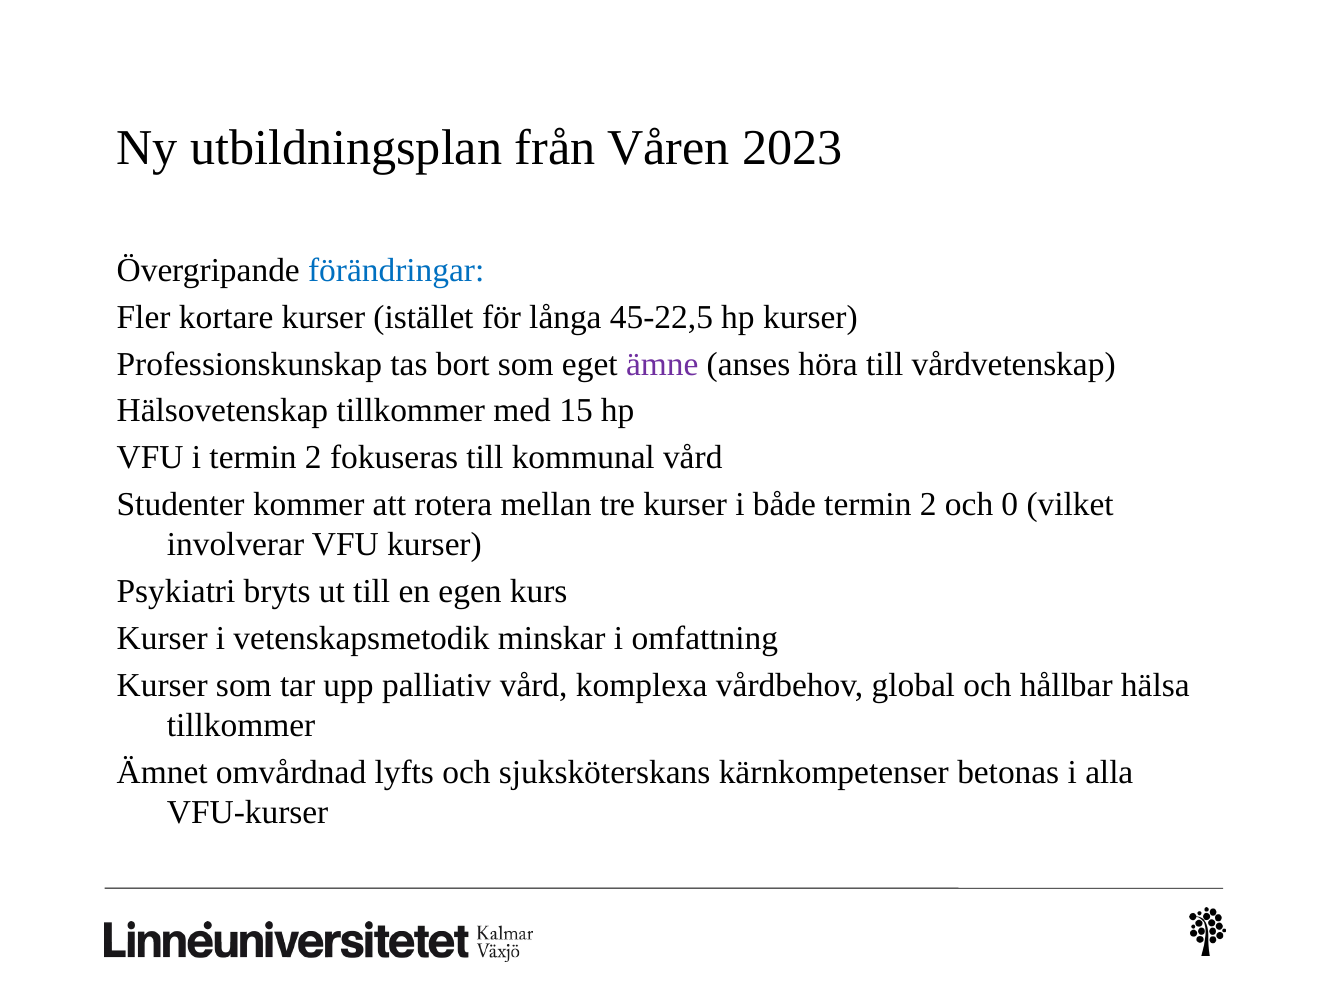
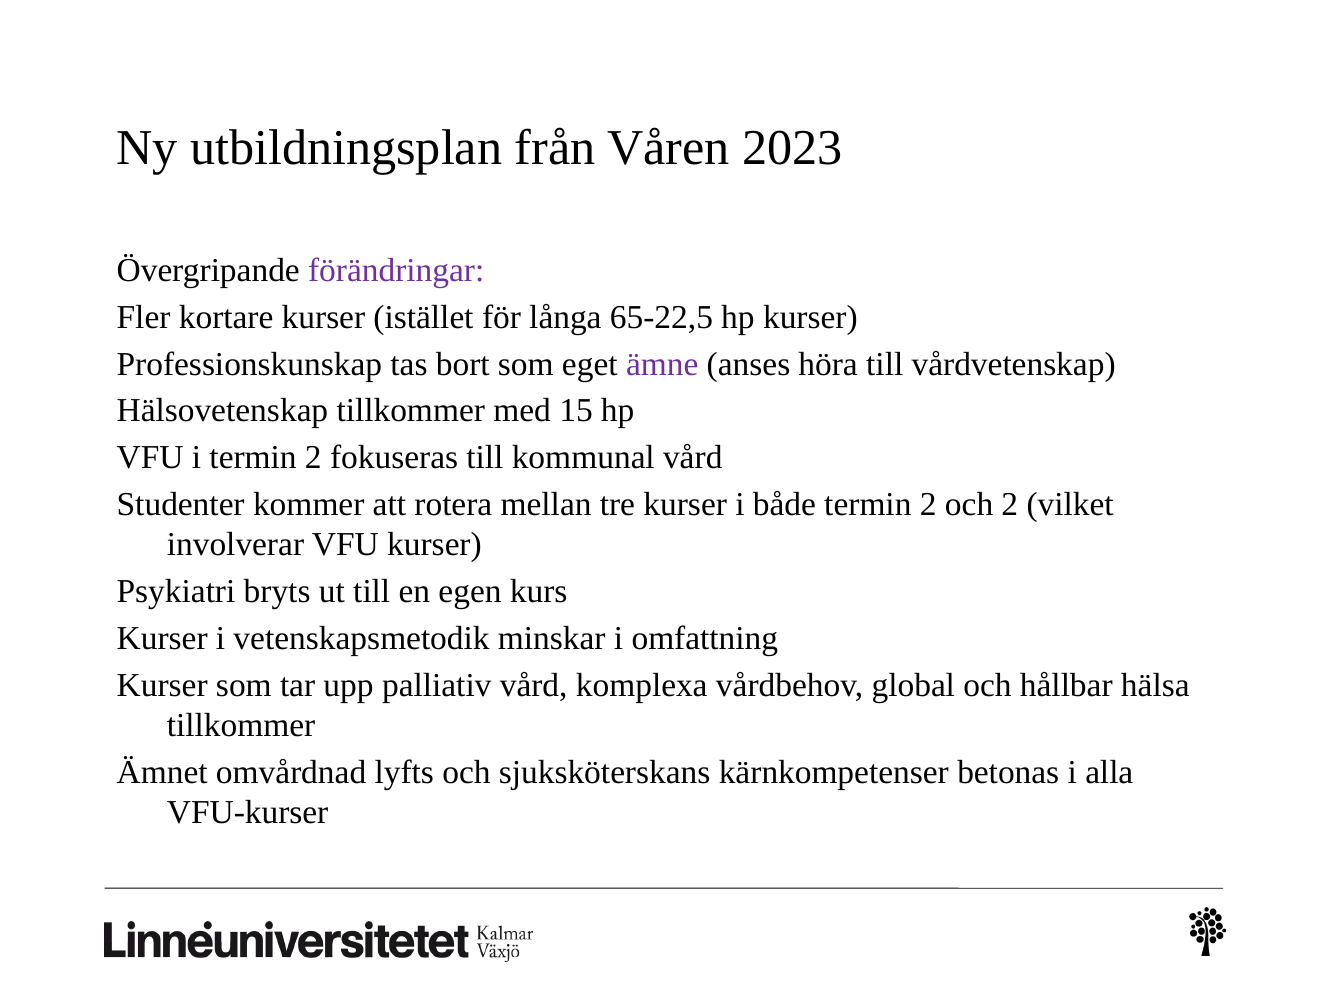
förändringar colour: blue -> purple
45-22,5: 45-22,5 -> 65-22,5
och 0: 0 -> 2
